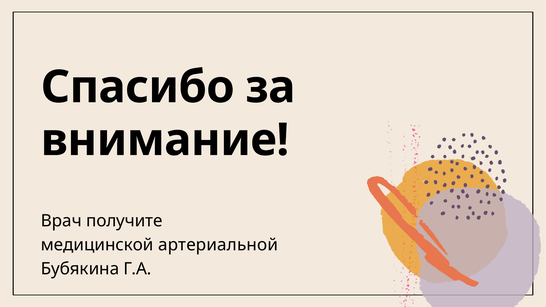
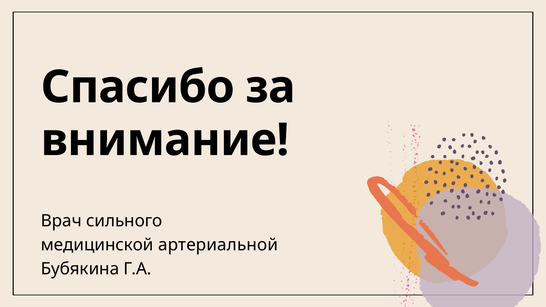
получите: получите -> сильного
